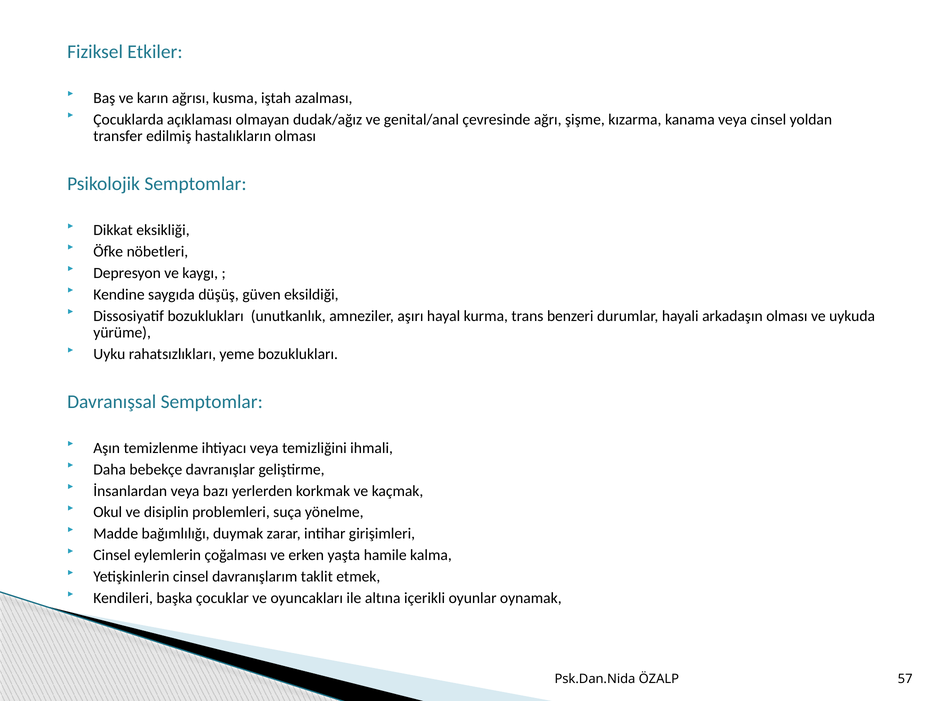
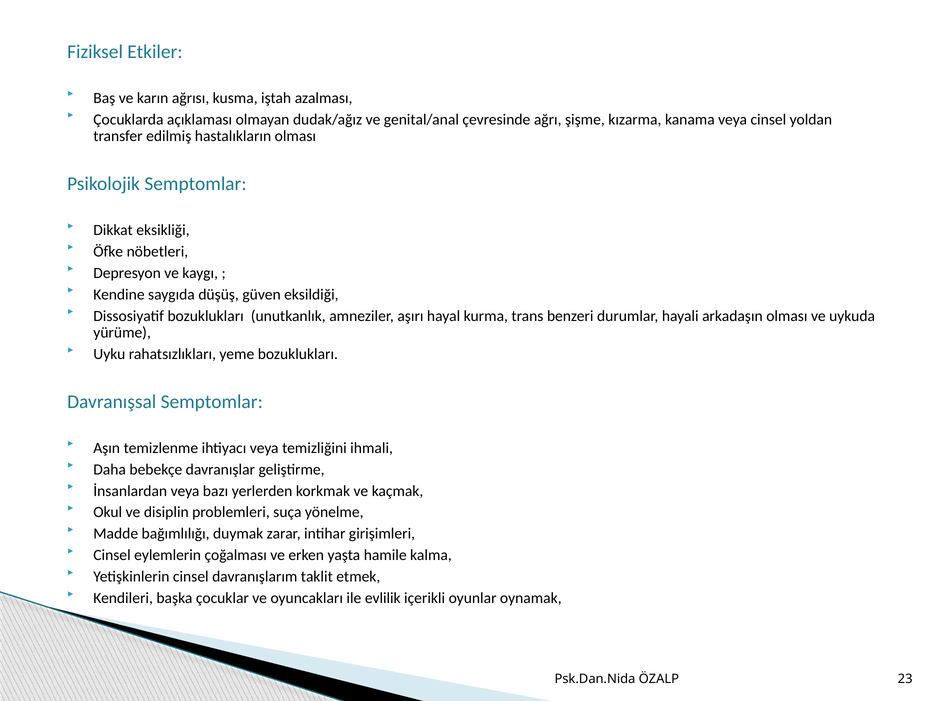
altına: altına -> evlilik
57: 57 -> 23
